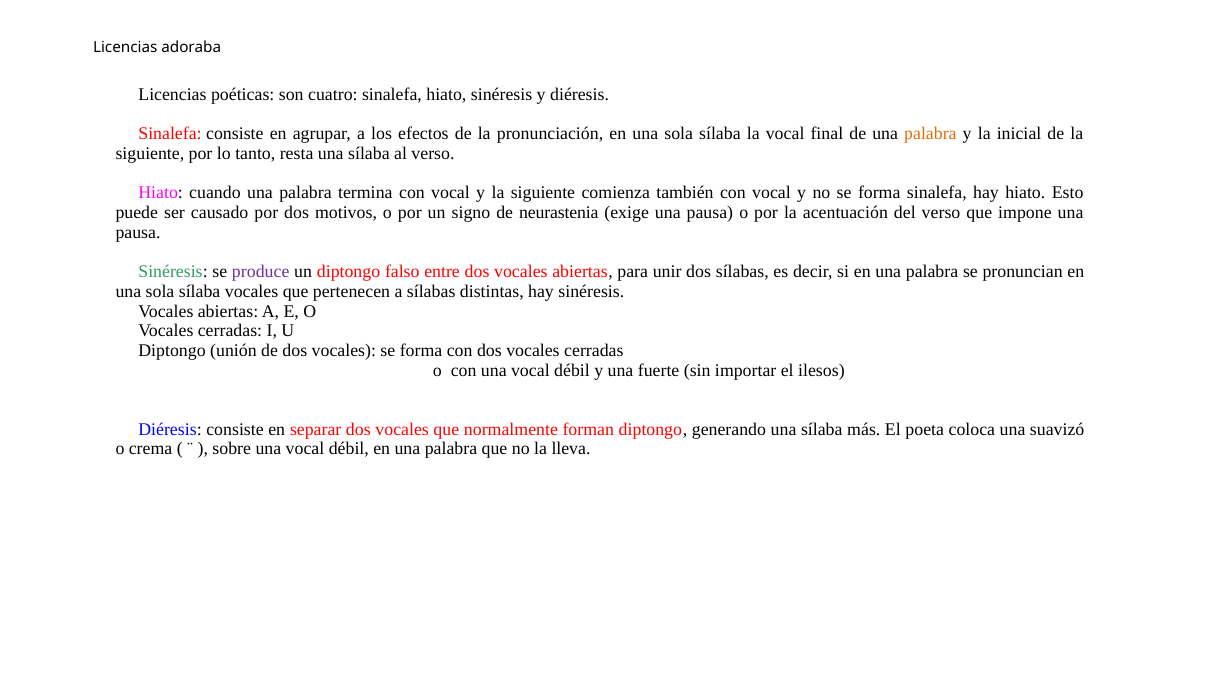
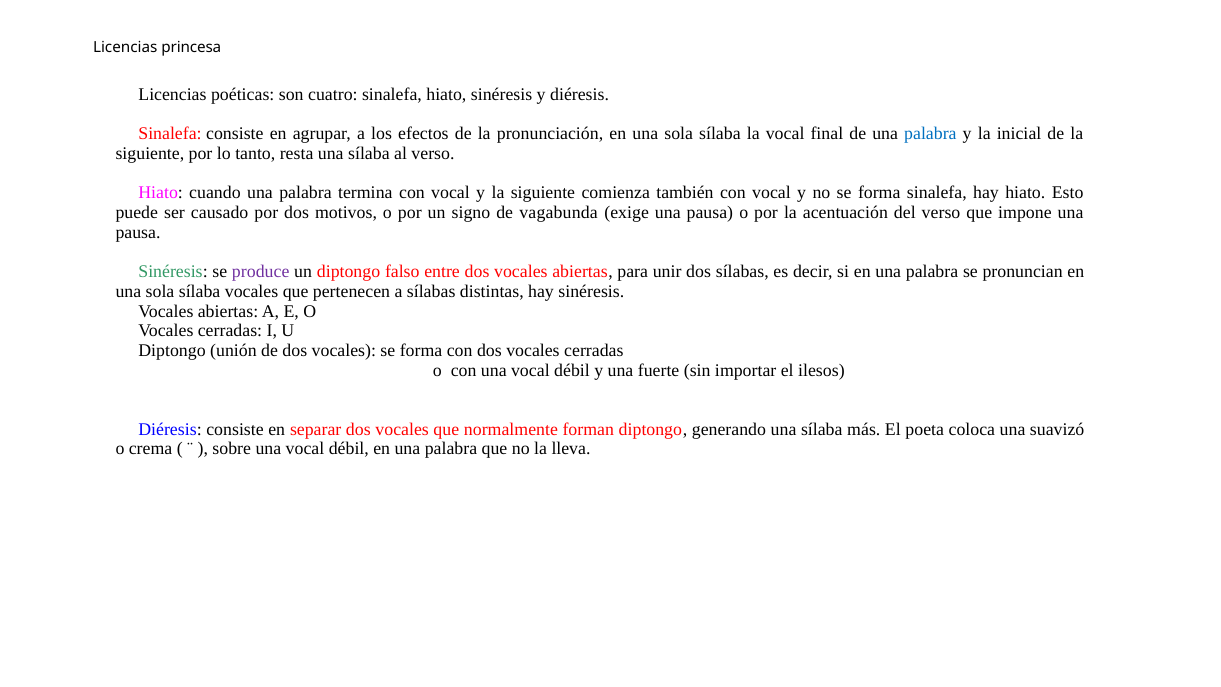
adoraba: adoraba -> princesa
palabra at (930, 134) colour: orange -> blue
neurastenia: neurastenia -> vagabunda
